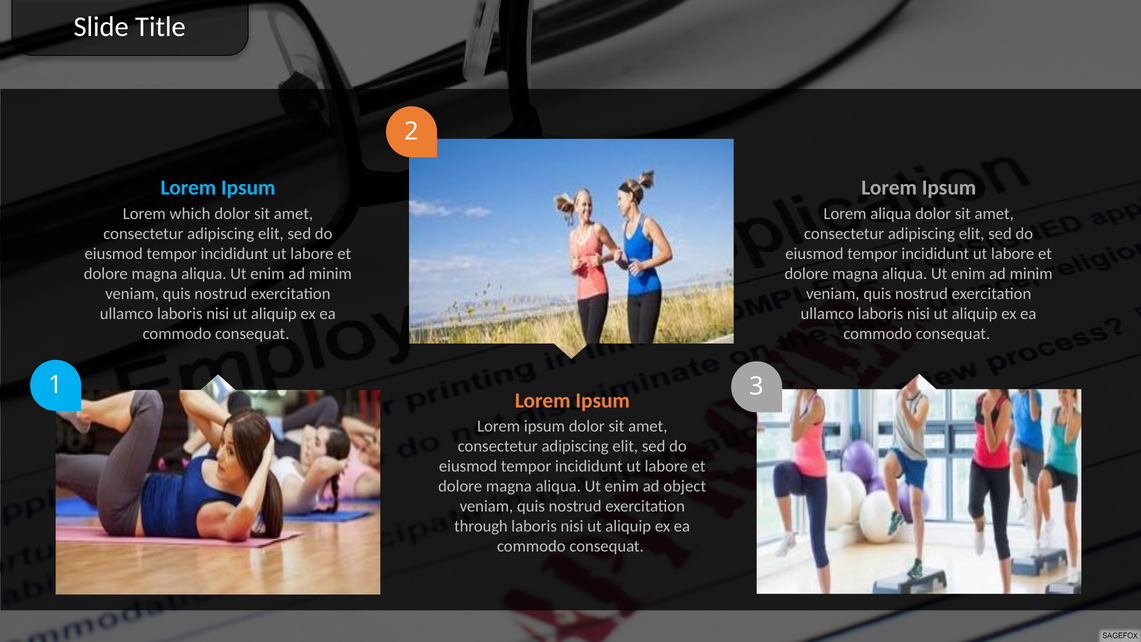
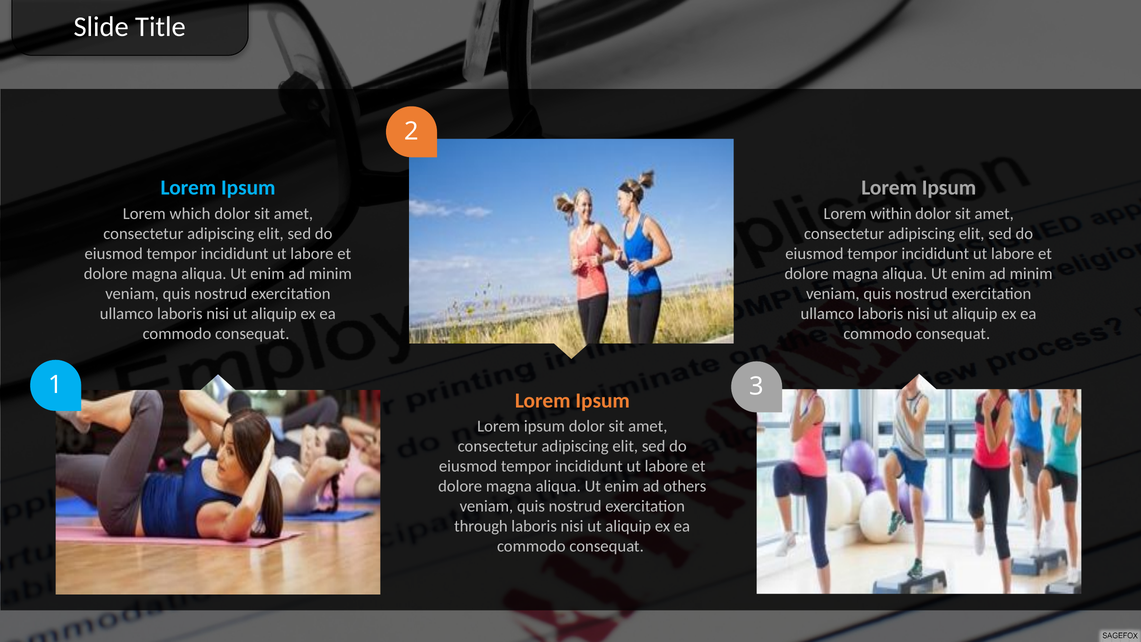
Lorem aliqua: aliqua -> within
object: object -> others
